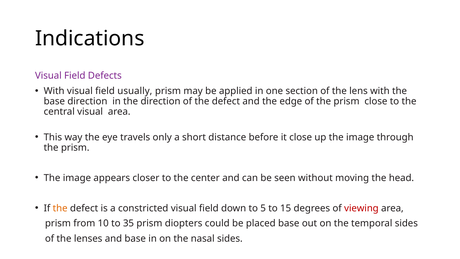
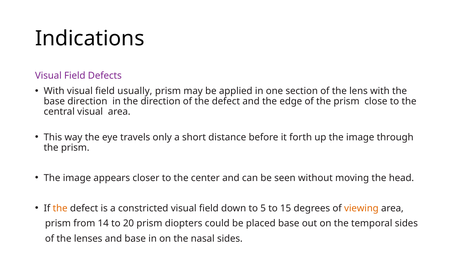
it close: close -> forth
viewing colour: red -> orange
10: 10 -> 14
35: 35 -> 20
